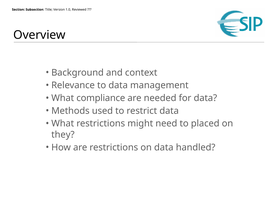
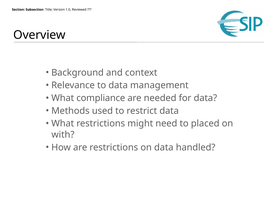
they: they -> with
